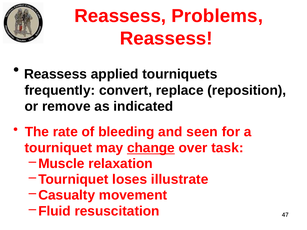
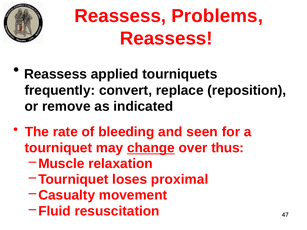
task: task -> thus
illustrate: illustrate -> proximal
